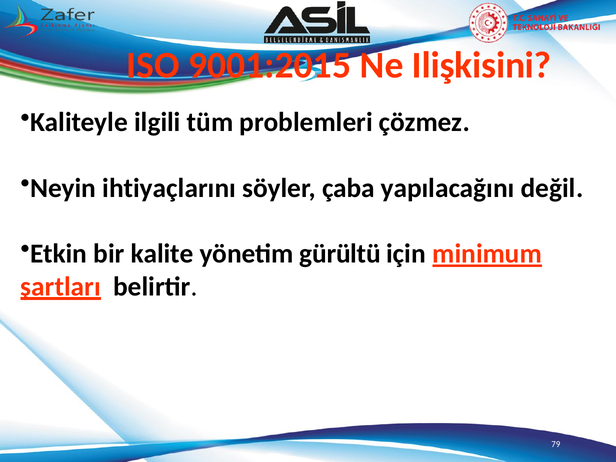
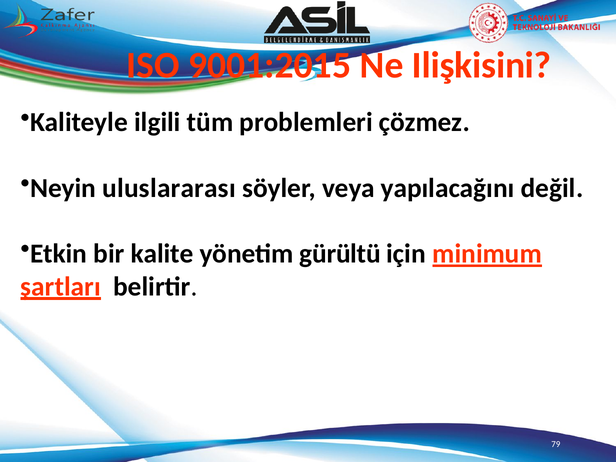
ihtiyaçlarını: ihtiyaçlarını -> uluslararası
çaba: çaba -> veya
